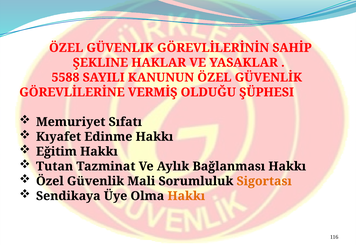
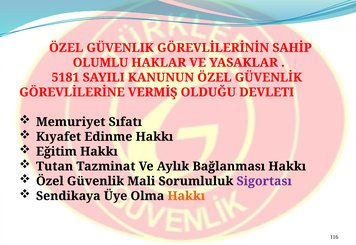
ŞEKLINE: ŞEKLINE -> OLUMLU
5588: 5588 -> 5181
ŞÜPHESI: ŞÜPHESI -> DEVLETI
Sigortası colour: orange -> purple
